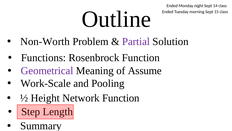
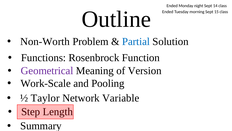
Partial colour: purple -> blue
Assume: Assume -> Version
Height: Height -> Taylor
Network Function: Function -> Variable
